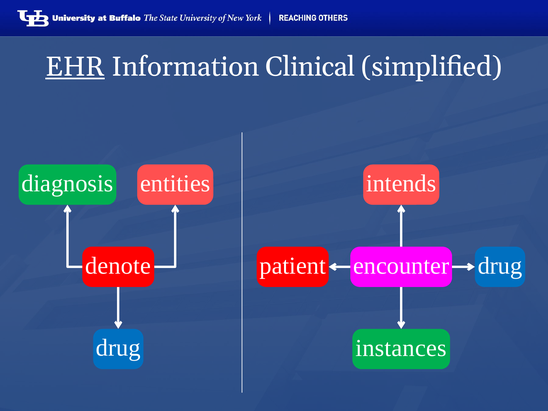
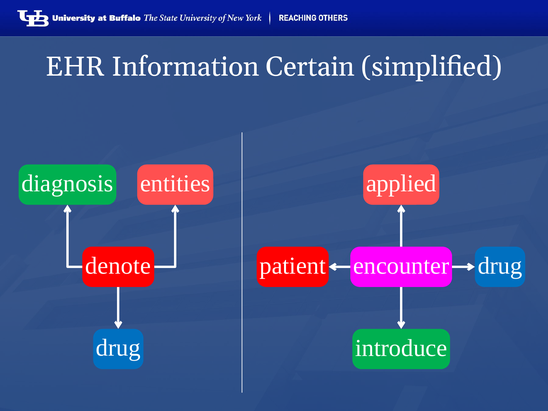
EHR underline: present -> none
Clinical: Clinical -> Certain
intends: intends -> applied
instances: instances -> introduce
